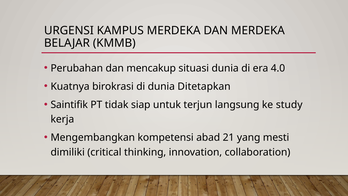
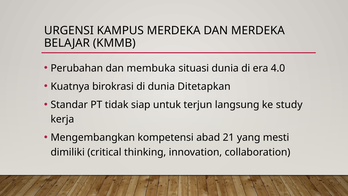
mencakup: mencakup -> membuka
Saintifik: Saintifik -> Standar
